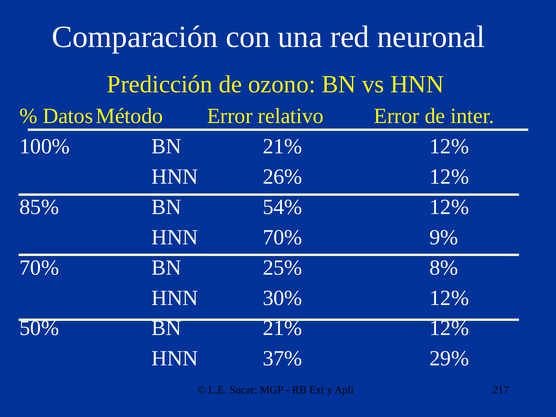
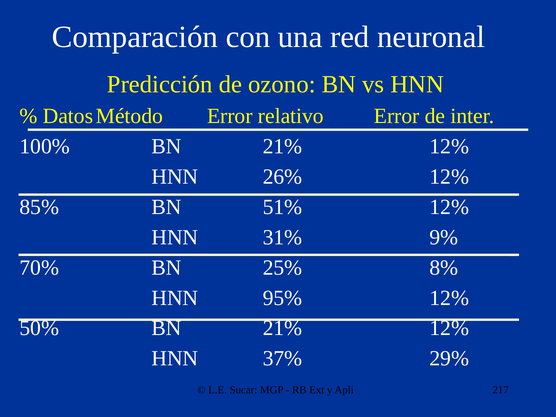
54%: 54% -> 51%
HNN 70%: 70% -> 31%
30%: 30% -> 95%
